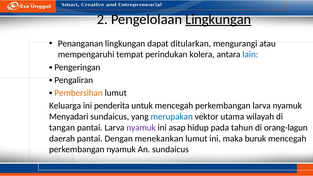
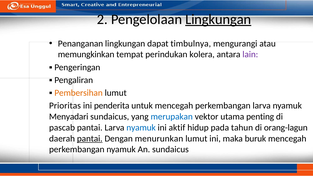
ditularkan: ditularkan -> timbulnya
mempengaruhi: mempengaruhi -> memungkinkan
lain colour: blue -> purple
Keluarga: Keluarga -> Prioritas
wilayah: wilayah -> penting
tangan: tangan -> pascab
nyamuk at (141, 128) colour: purple -> blue
asap: asap -> aktif
pantai at (90, 139) underline: none -> present
menekankan: menekankan -> menurunkan
